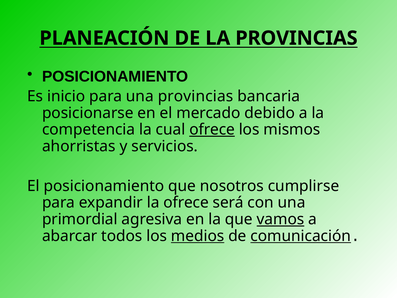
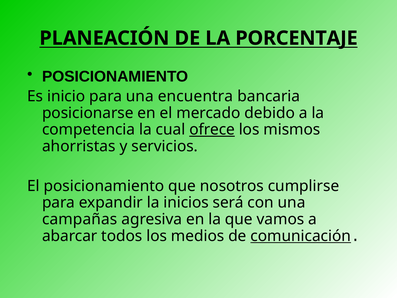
LA PROVINCIAS: PROVINCIAS -> PORCENTAJE
una provincias: provincias -> encuentra
la ofrece: ofrece -> inicios
primordial: primordial -> campañas
vamos underline: present -> none
medios underline: present -> none
